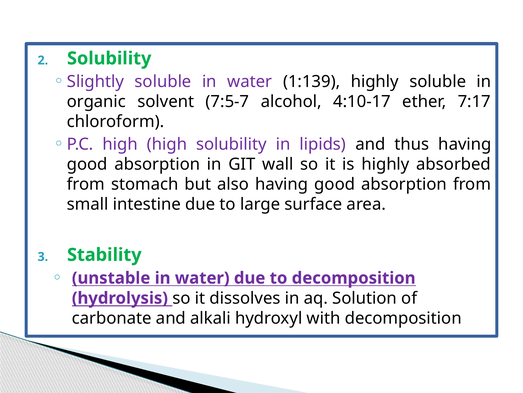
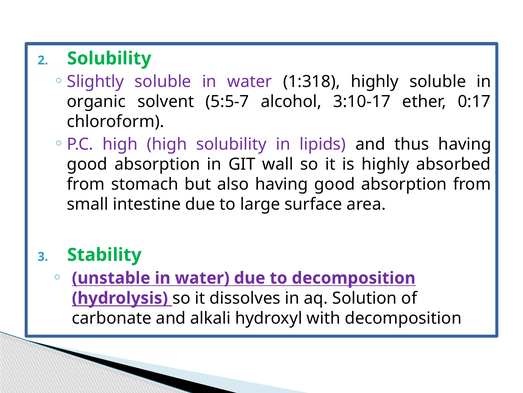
1:139: 1:139 -> 1:318
7:5-7: 7:5-7 -> 5:5-7
4:10-17: 4:10-17 -> 3:10-17
7:17: 7:17 -> 0:17
